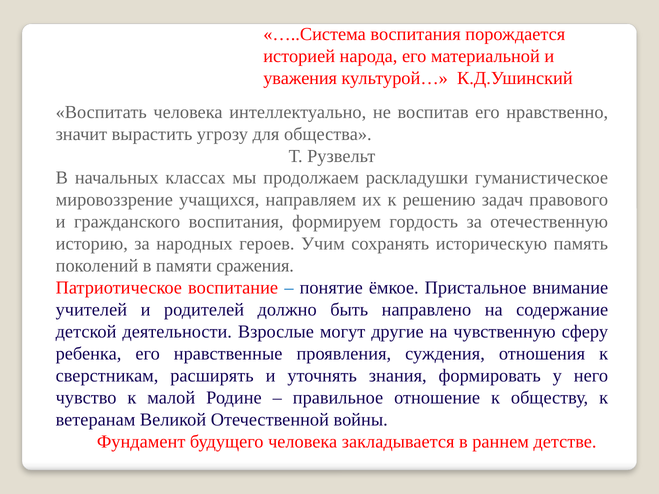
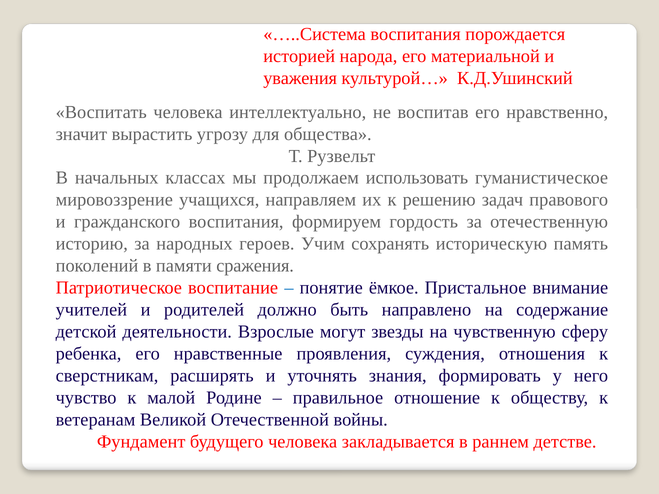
раскладушки: раскладушки -> использовать
другие: другие -> звезды
